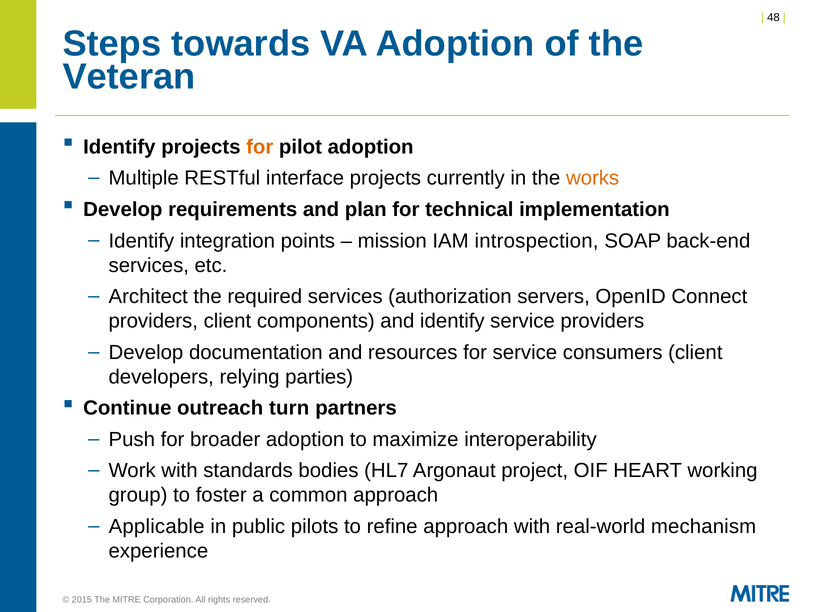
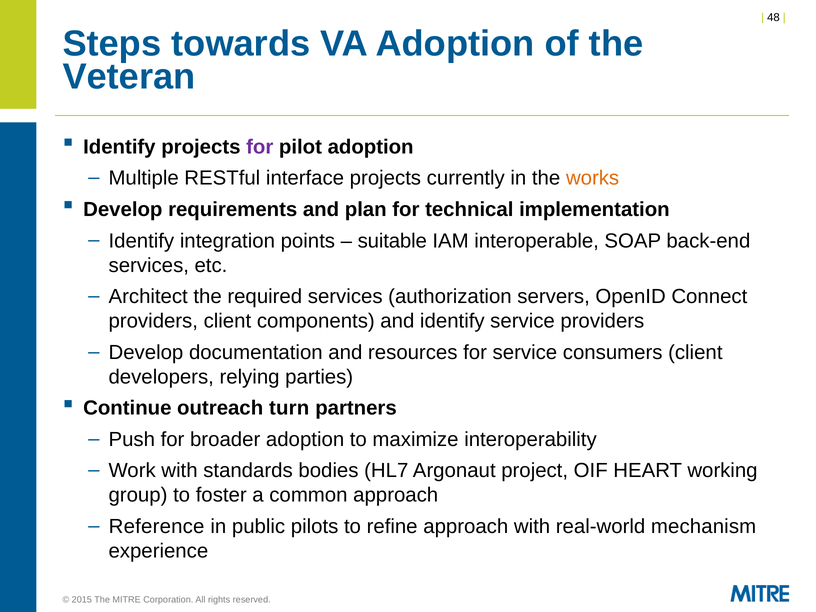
for at (260, 147) colour: orange -> purple
mission: mission -> suitable
introspection: introspection -> interoperable
Applicable: Applicable -> Reference
